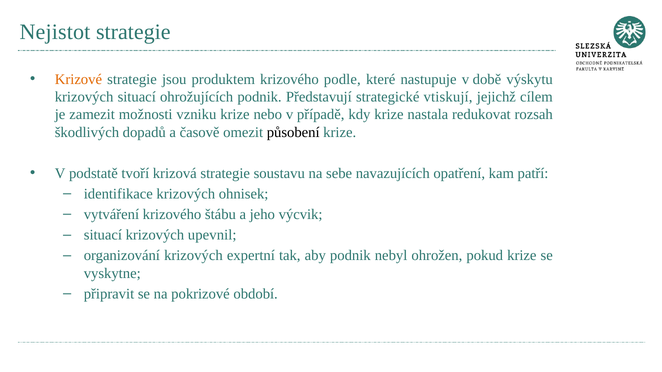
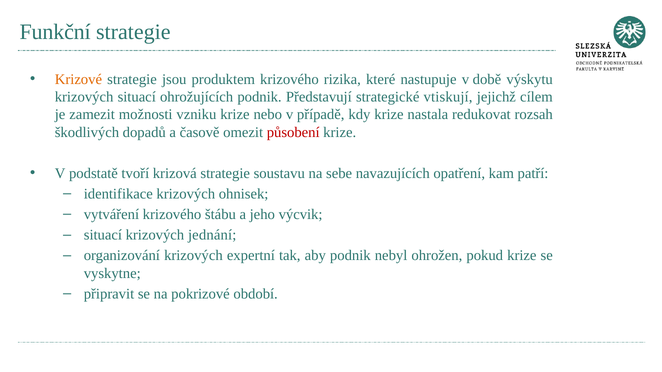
Nejistot: Nejistot -> Funkční
podle: podle -> rizika
působení colour: black -> red
upevnil: upevnil -> jednání
